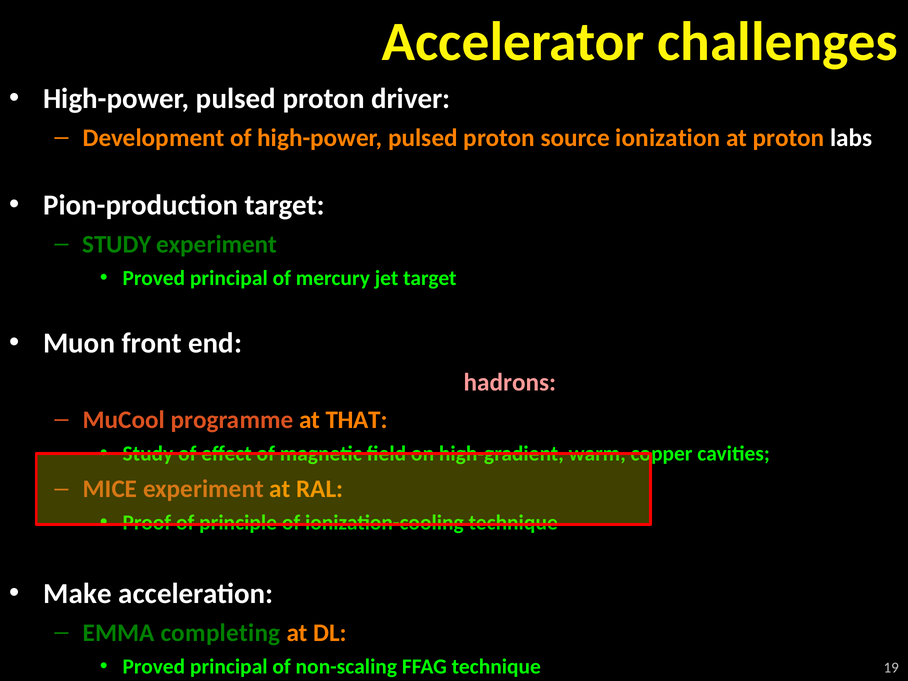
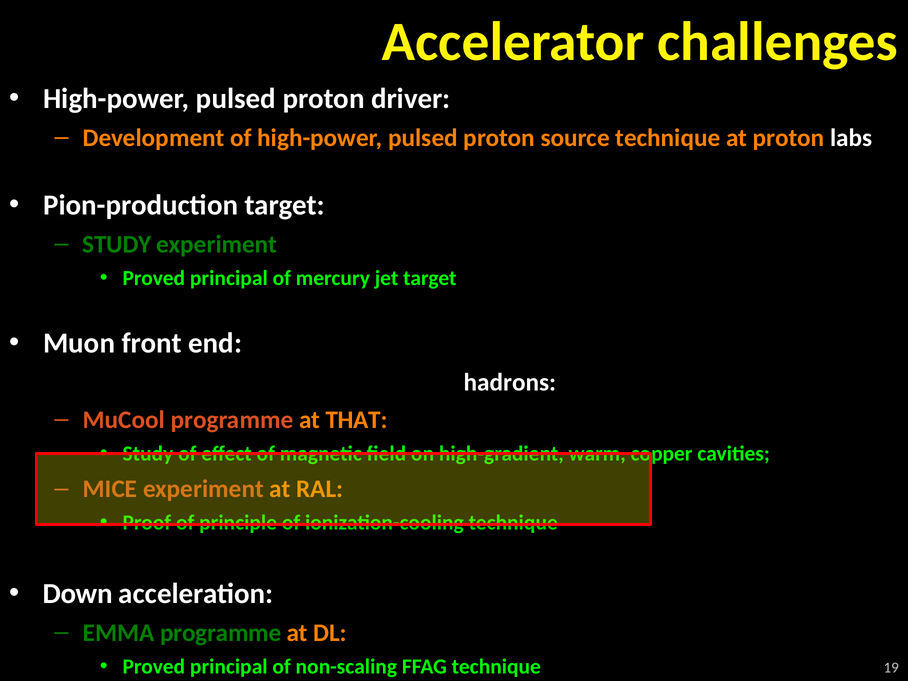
source ionization: ionization -> technique
hadrons colour: pink -> white
Make: Make -> Down
EMMA completing: completing -> programme
